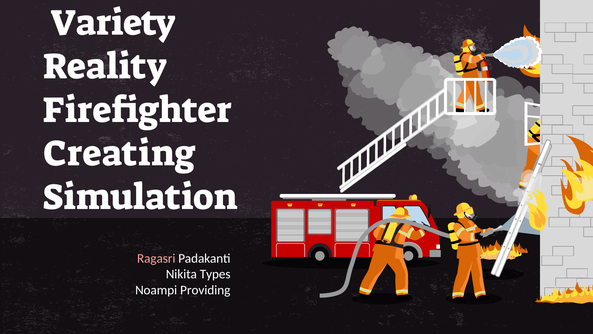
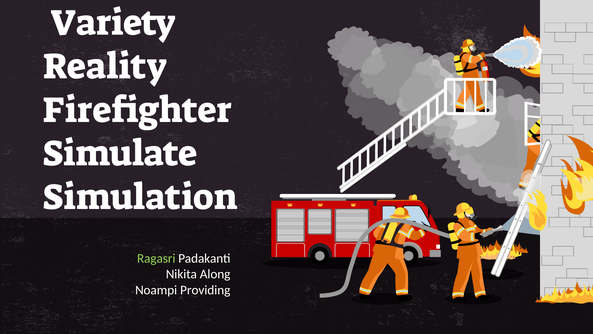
Creating: Creating -> Simulate
Ragasri colour: pink -> light green
Types: Types -> Along
